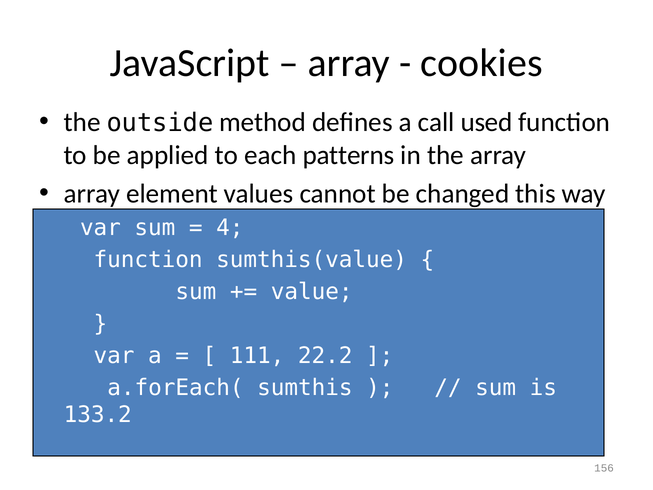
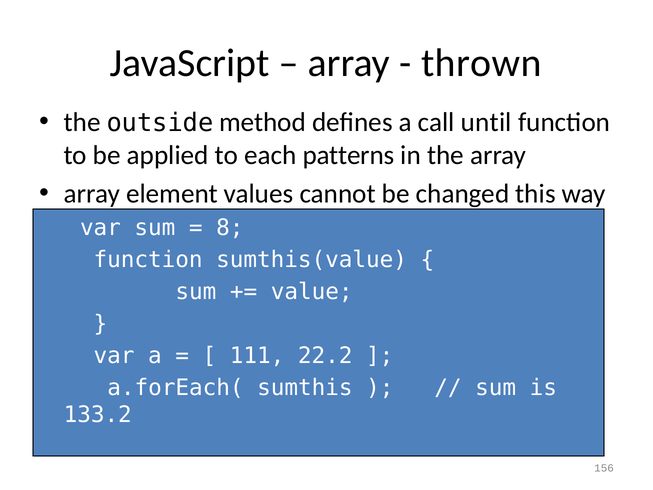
cookies: cookies -> thrown
used: used -> until
4: 4 -> 8
